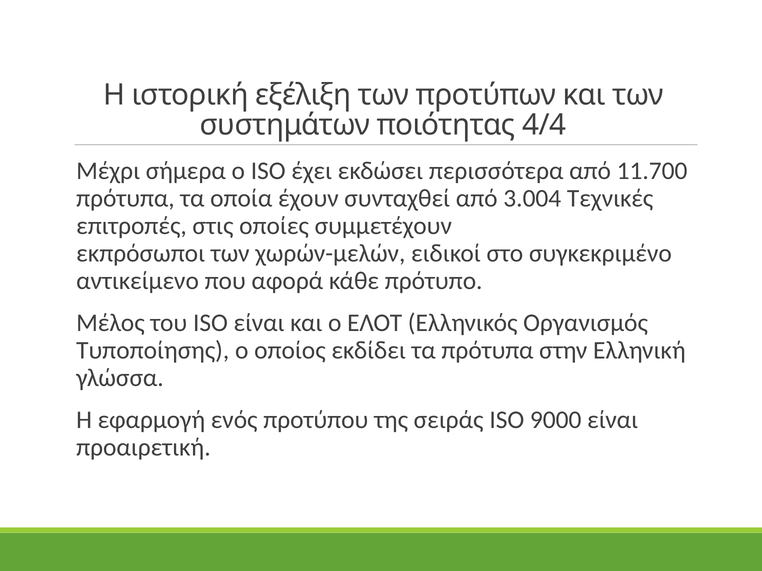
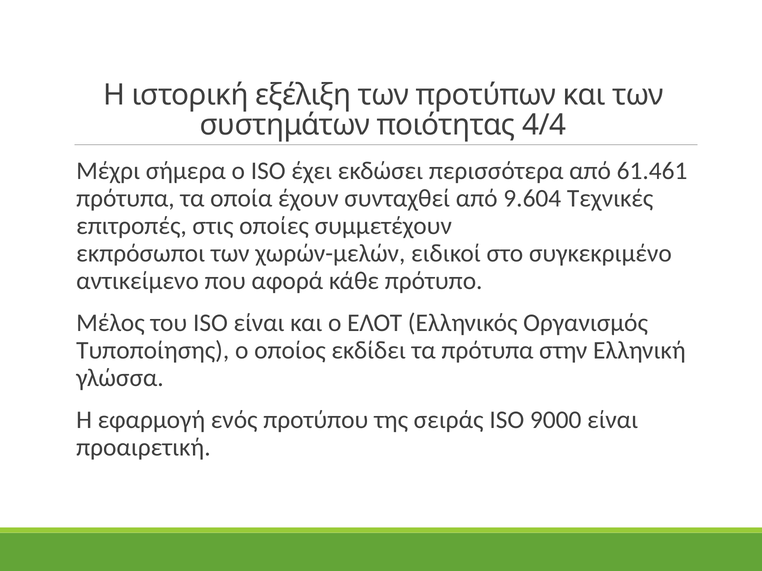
11.700: 11.700 -> 61.461
3.004: 3.004 -> 9.604
